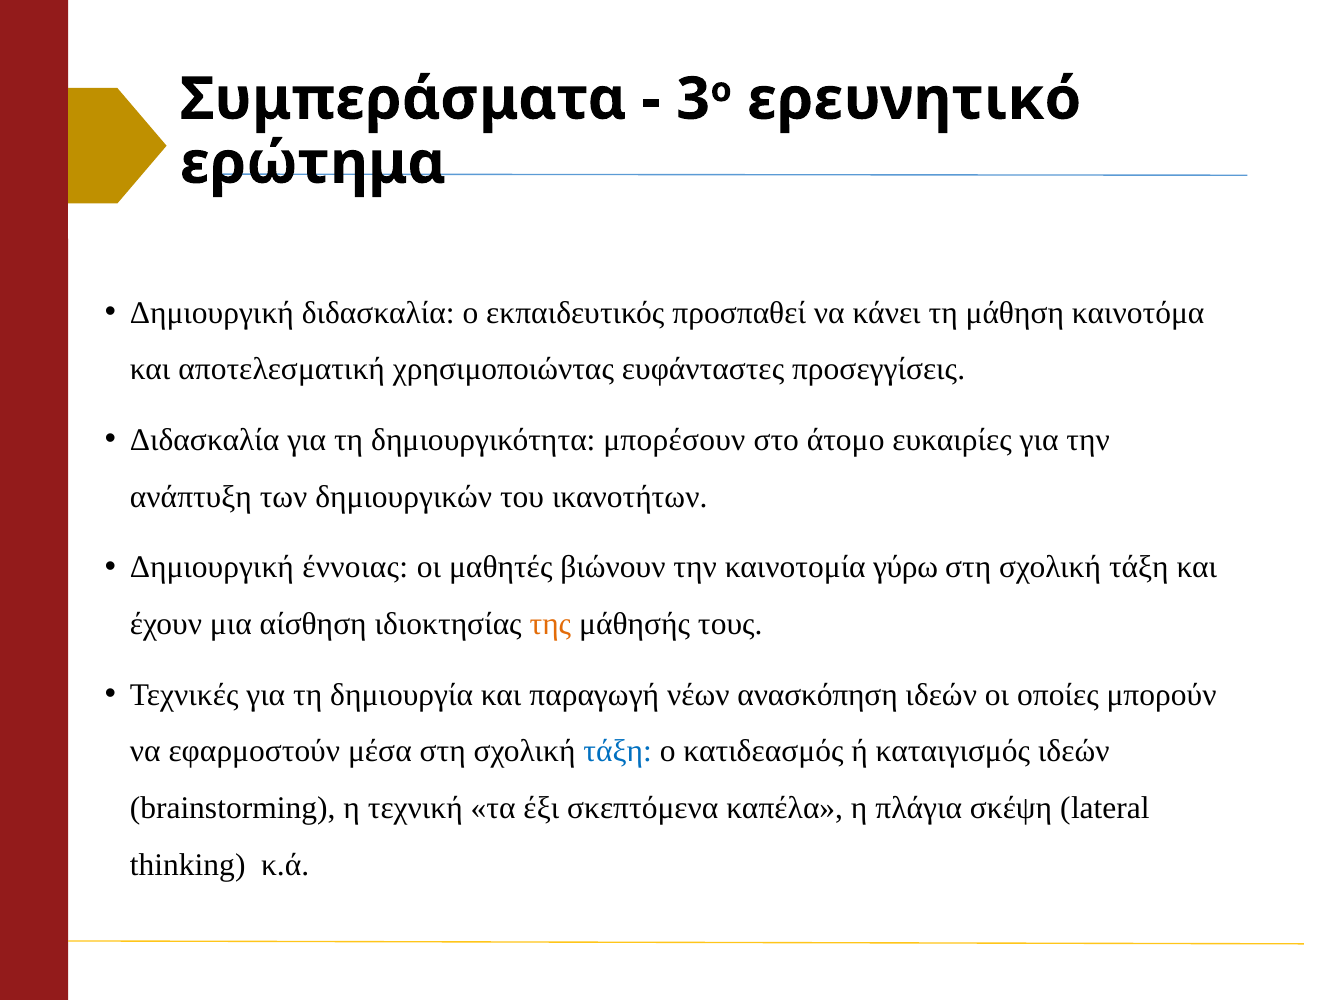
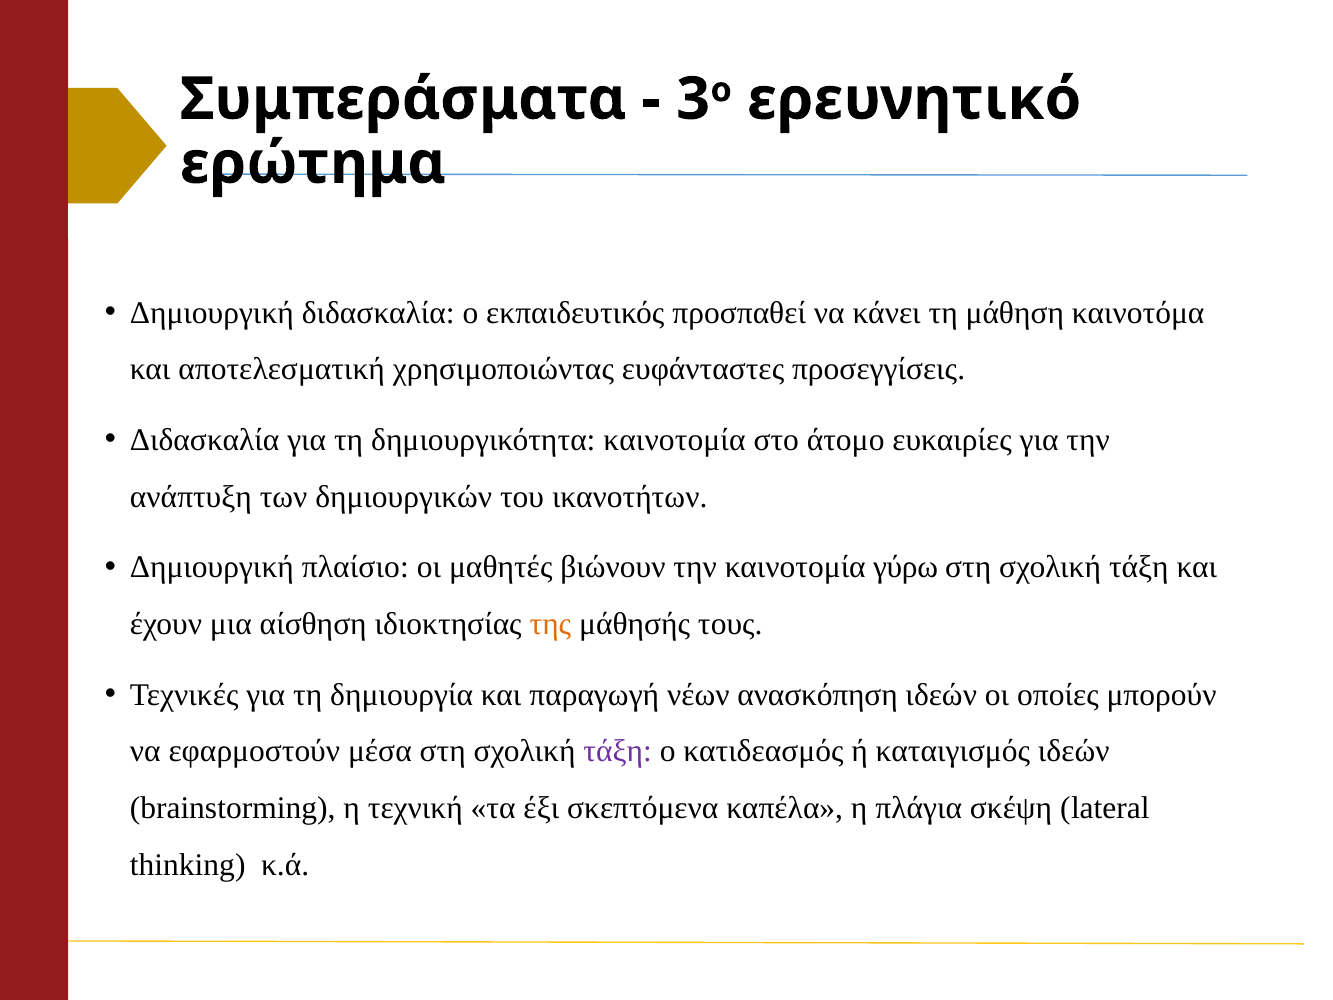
δημιουργικότητα μπορέσουν: μπορέσουν -> καινοτομία
έννοιας: έννοιας -> πλαίσιο
τάξη at (618, 751) colour: blue -> purple
